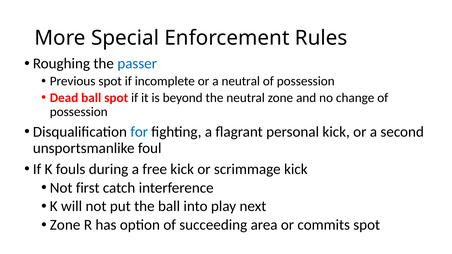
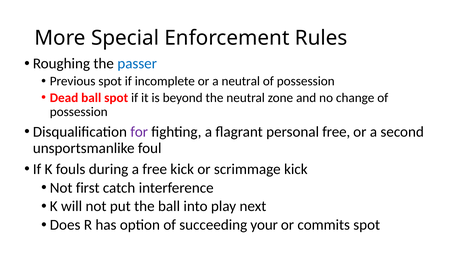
for colour: blue -> purple
personal kick: kick -> free
Zone at (65, 225): Zone -> Does
area: area -> your
